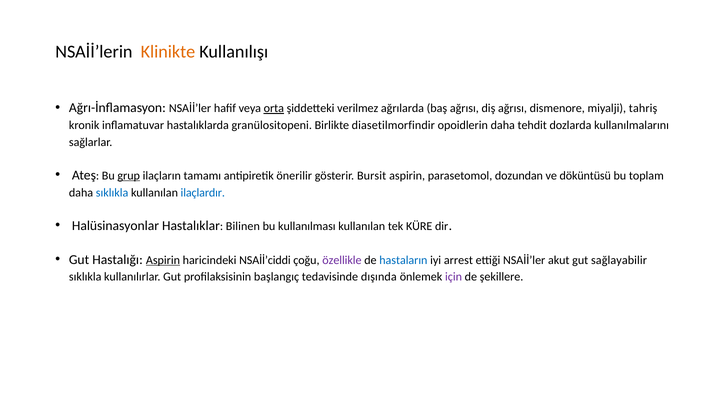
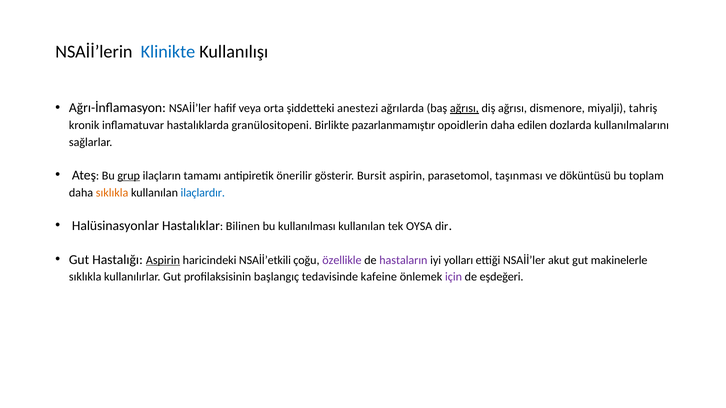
Klinikte colour: orange -> blue
orta underline: present -> none
verilmez: verilmez -> anestezi
ağrısı at (464, 109) underline: none -> present
diasetilmorfindir: diasetilmorfindir -> pazarlanmamıştır
tehdit: tehdit -> edilen
dozundan: dozundan -> taşınması
sıklıkla at (112, 193) colour: blue -> orange
KÜRE: KÜRE -> OYSA
NSAİİ’ciddi: NSAİİ’ciddi -> NSAİİ’etkili
hastaların colour: blue -> purple
arrest: arrest -> yolları
sağlayabilir: sağlayabilir -> makinelerle
dışında: dışında -> kafeine
şekillere: şekillere -> eşdeğeri
